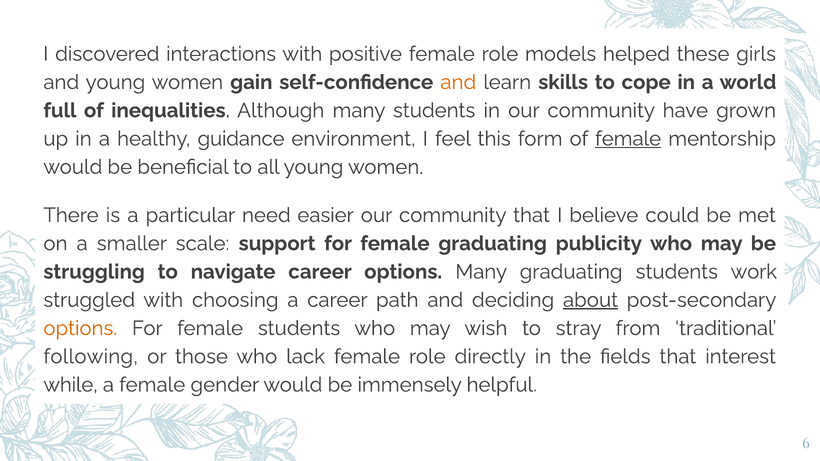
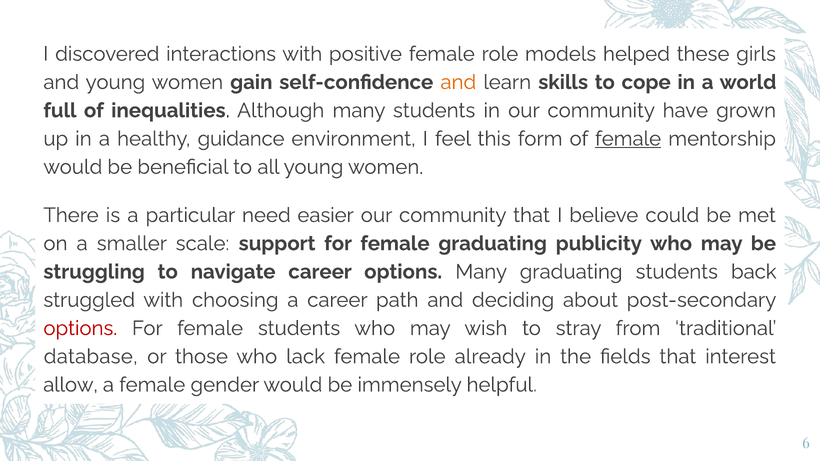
work: work -> back
about underline: present -> none
options at (80, 328) colour: orange -> red
following: following -> database
directly: directly -> already
while: while -> allow
